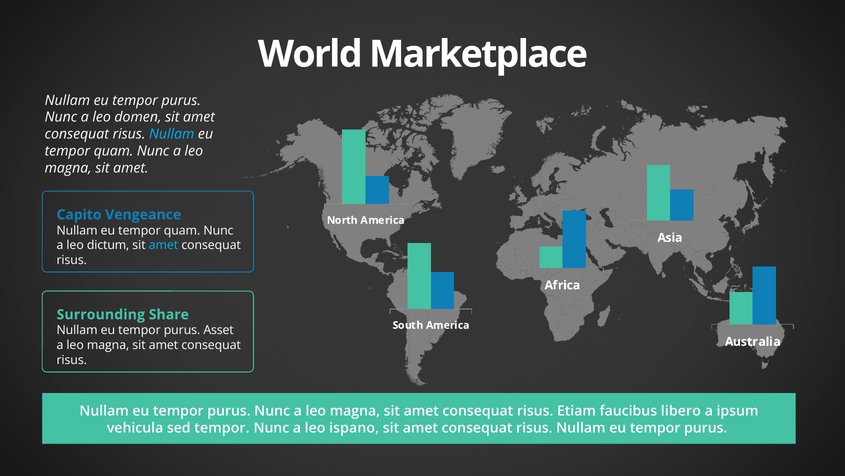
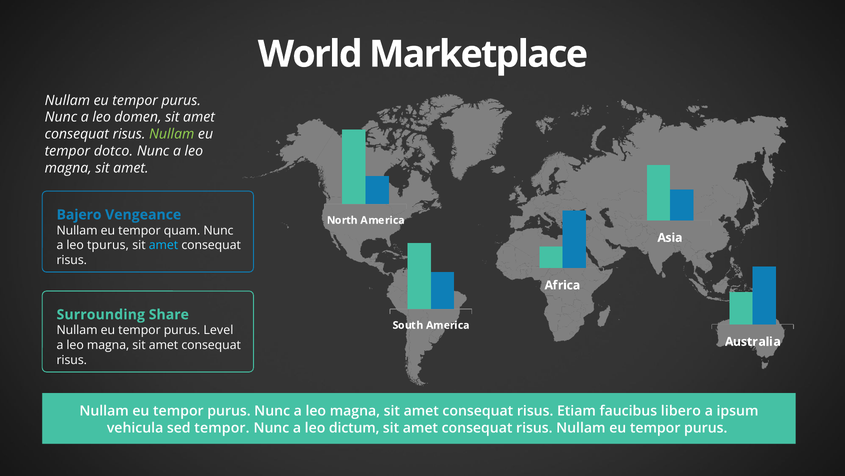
Nullam at (172, 134) colour: light blue -> light green
quam at (114, 151): quam -> dotco
Capito: Capito -> Bajero
dictum: dictum -> tpurus
Asset: Asset -> Level
ispano: ispano -> dictum
